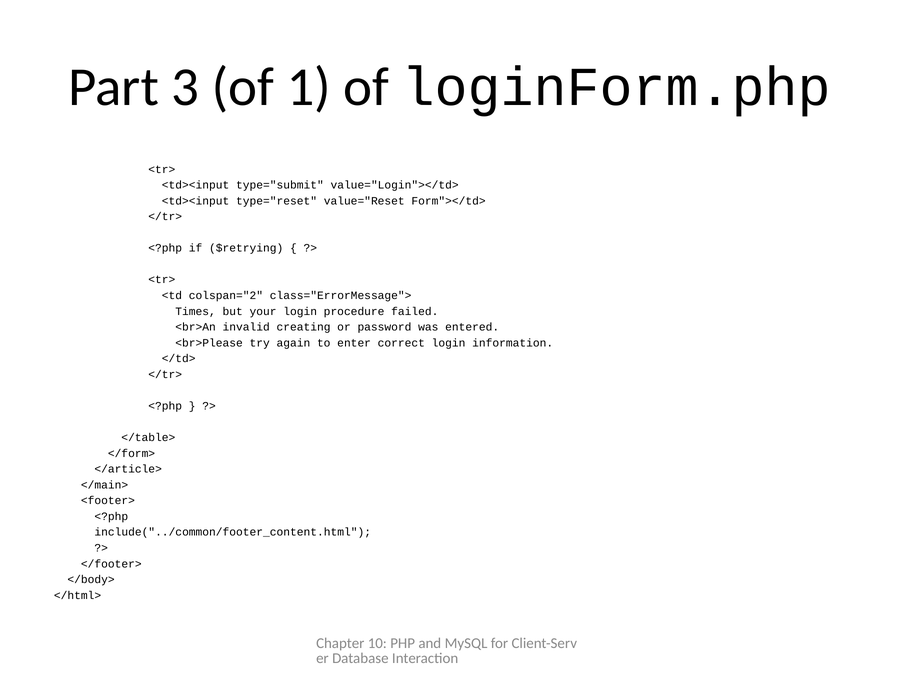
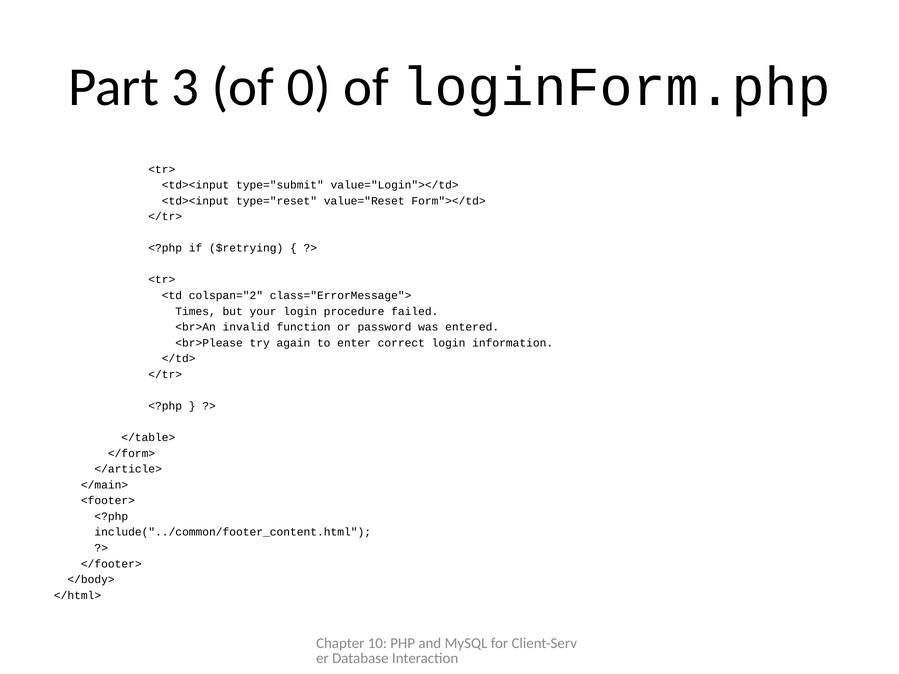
1: 1 -> 0
creating: creating -> function
